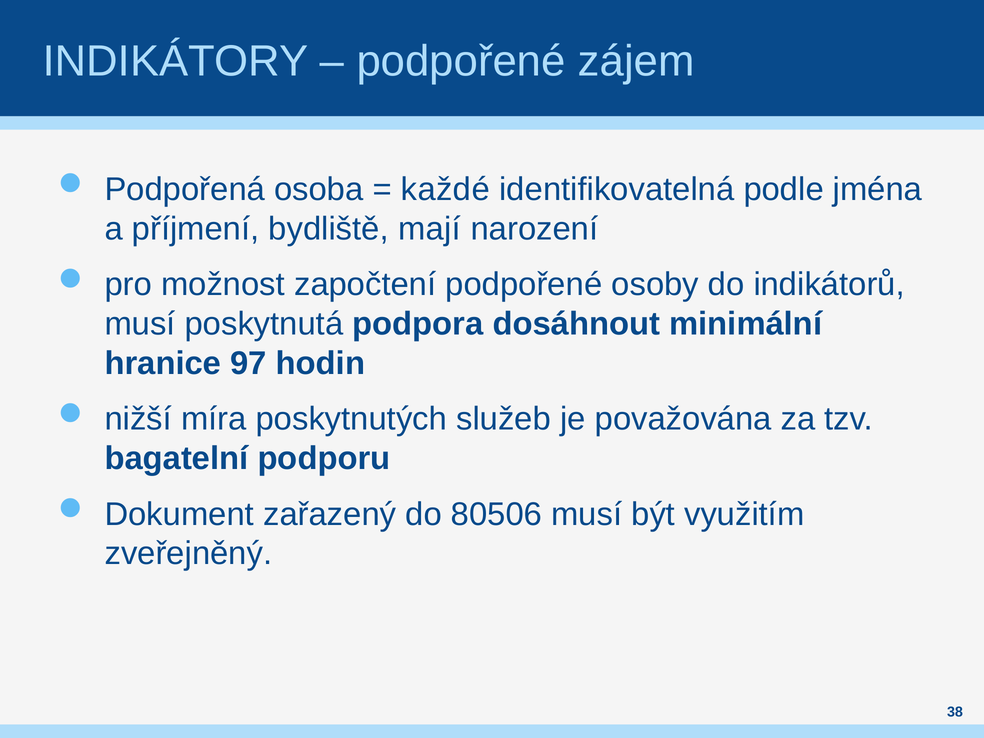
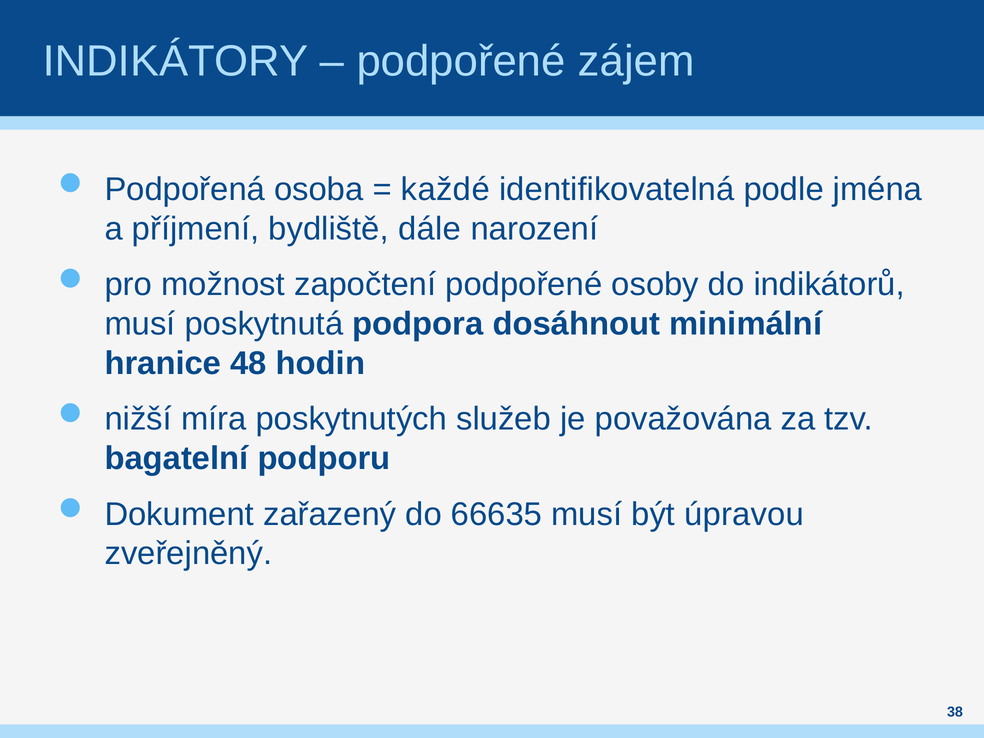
mají: mají -> dále
97: 97 -> 48
80506: 80506 -> 66635
využitím: využitím -> úpravou
